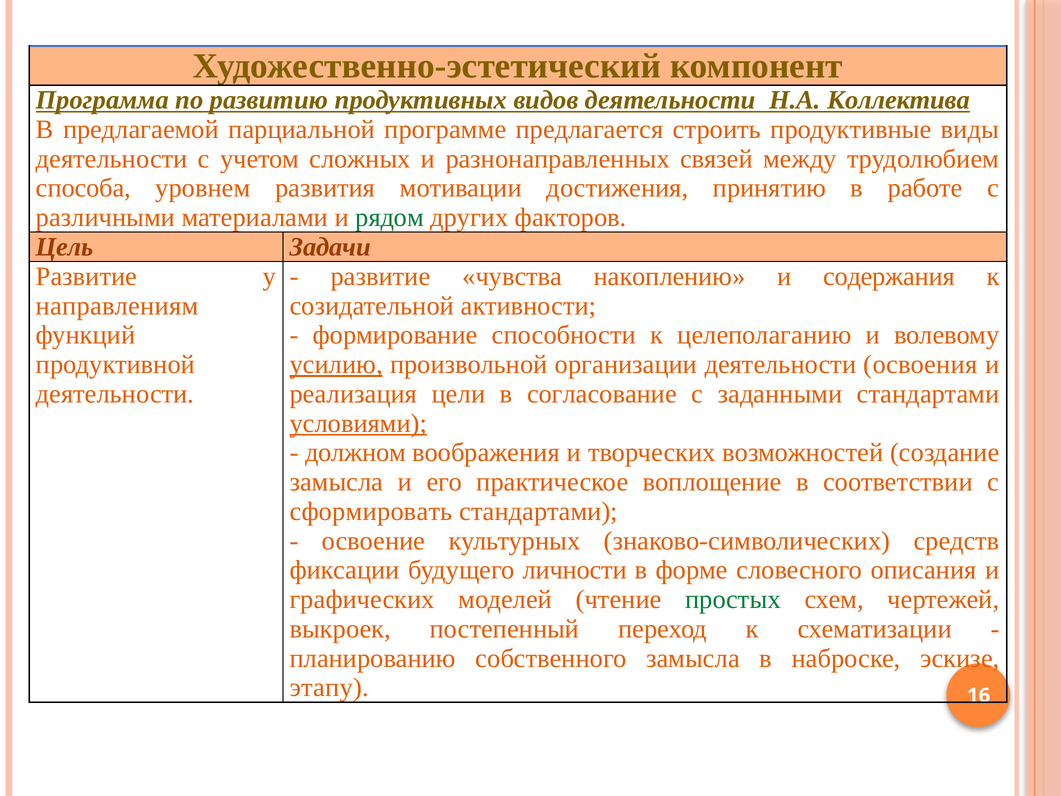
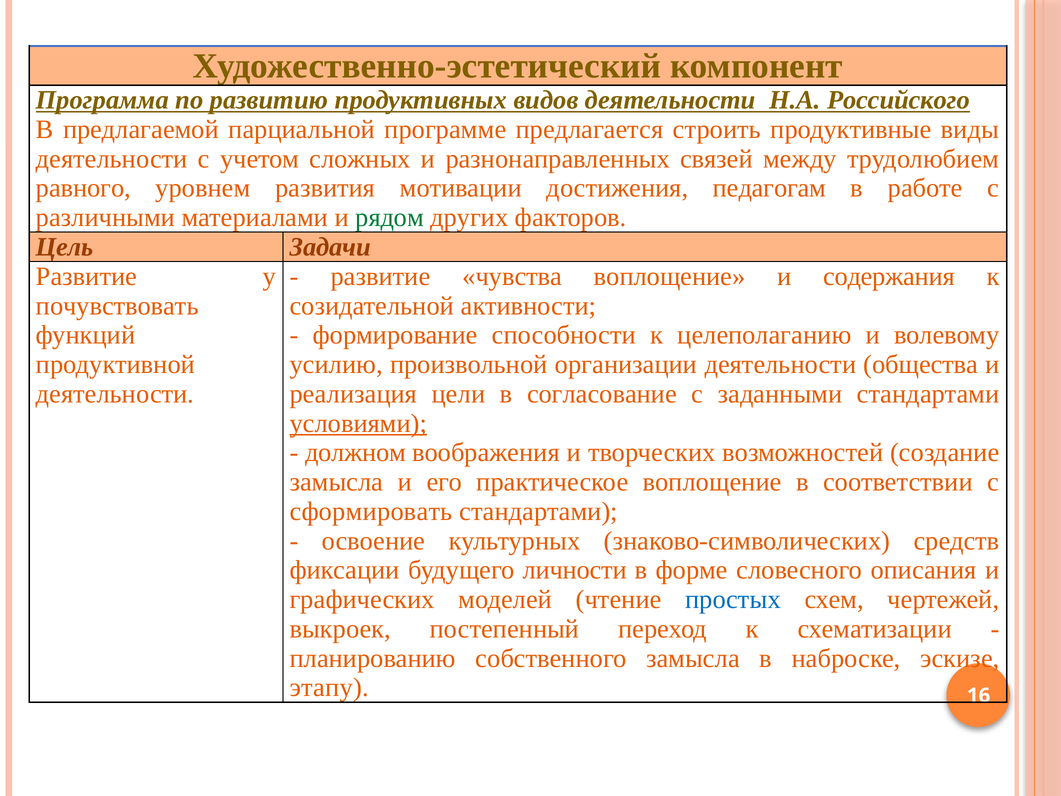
Коллектива: Коллектива -> Российского
способа: способа -> равного
принятию: принятию -> педагогам
чувства накоплению: накоплению -> воплощение
направлениям: направлениям -> почувствовать
усилию underline: present -> none
освоения: освоения -> общества
простых colour: green -> blue
